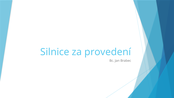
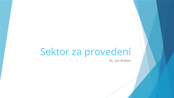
Silnice: Silnice -> Sektor
